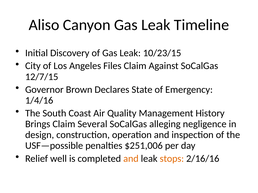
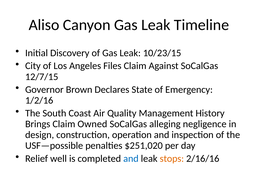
1/4/16: 1/4/16 -> 1/2/16
Several: Several -> Owned
$251,006: $251,006 -> $251,020
and at (131, 159) colour: orange -> blue
